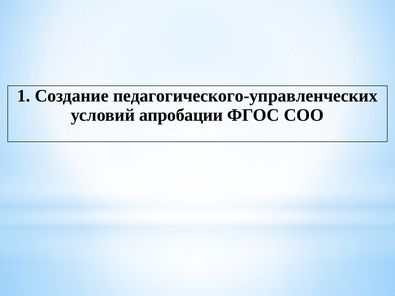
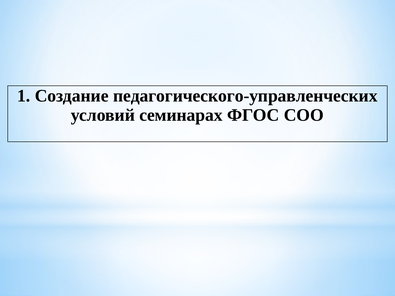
апробации: апробации -> семинарах
